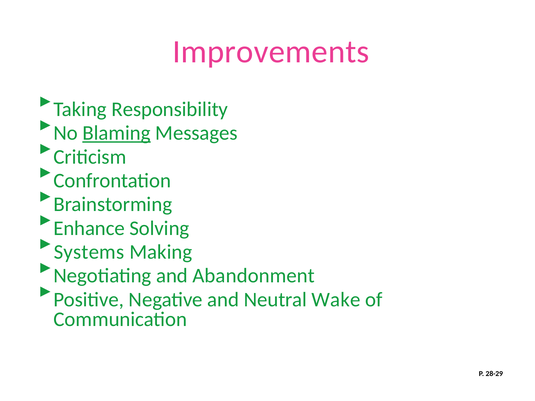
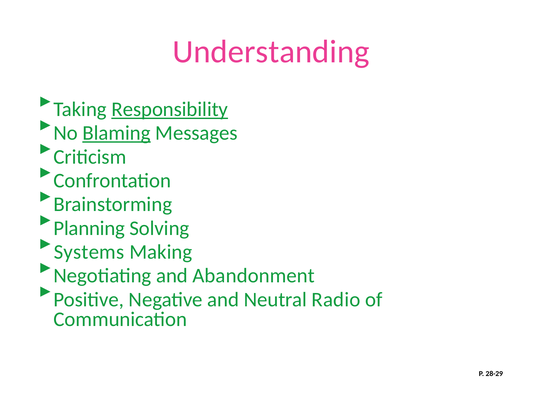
Improvements: Improvements -> Understanding
Responsibility underline: none -> present
Enhance: Enhance -> Planning
Wake: Wake -> Radio
